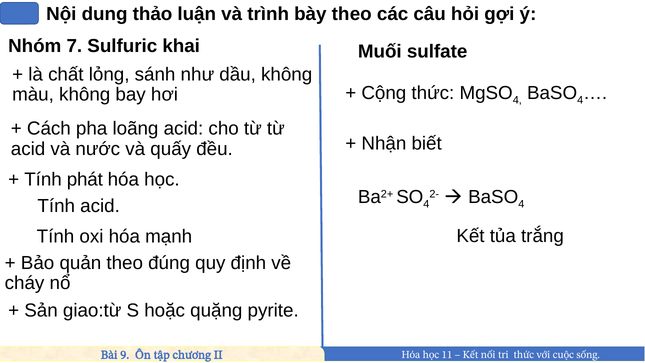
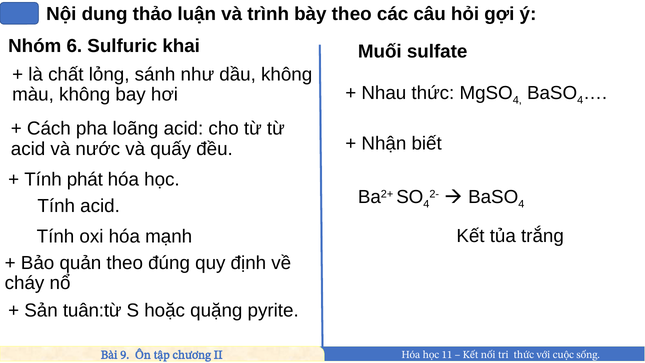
7: 7 -> 6
Cộng: Cộng -> Nhau
giao:từ: giao:từ -> tuân:từ
